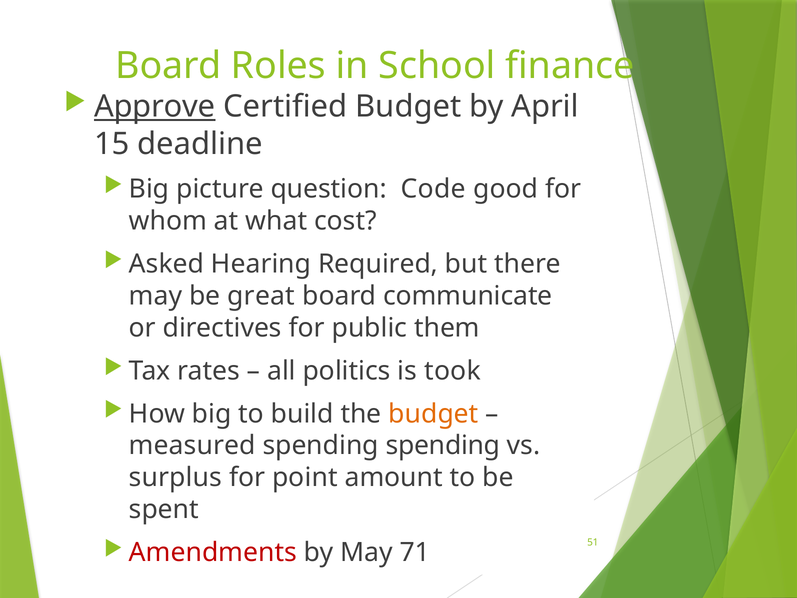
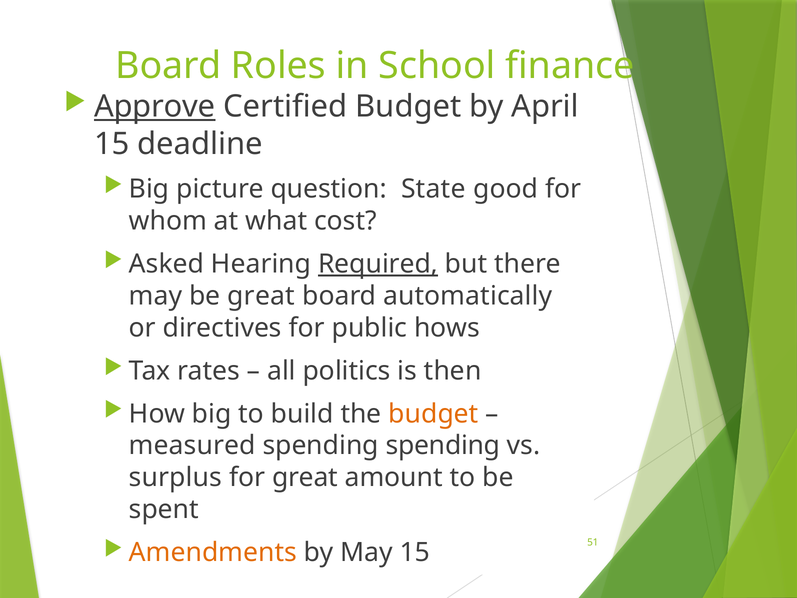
Code: Code -> State
Required underline: none -> present
communicate: communicate -> automatically
them: them -> hows
took: took -> then
for point: point -> great
Amendments colour: red -> orange
May 71: 71 -> 15
